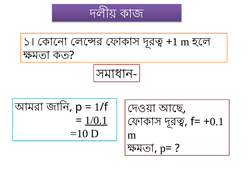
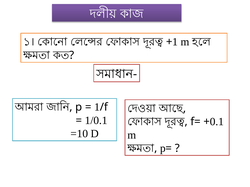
1/0.1 underline: present -> none
